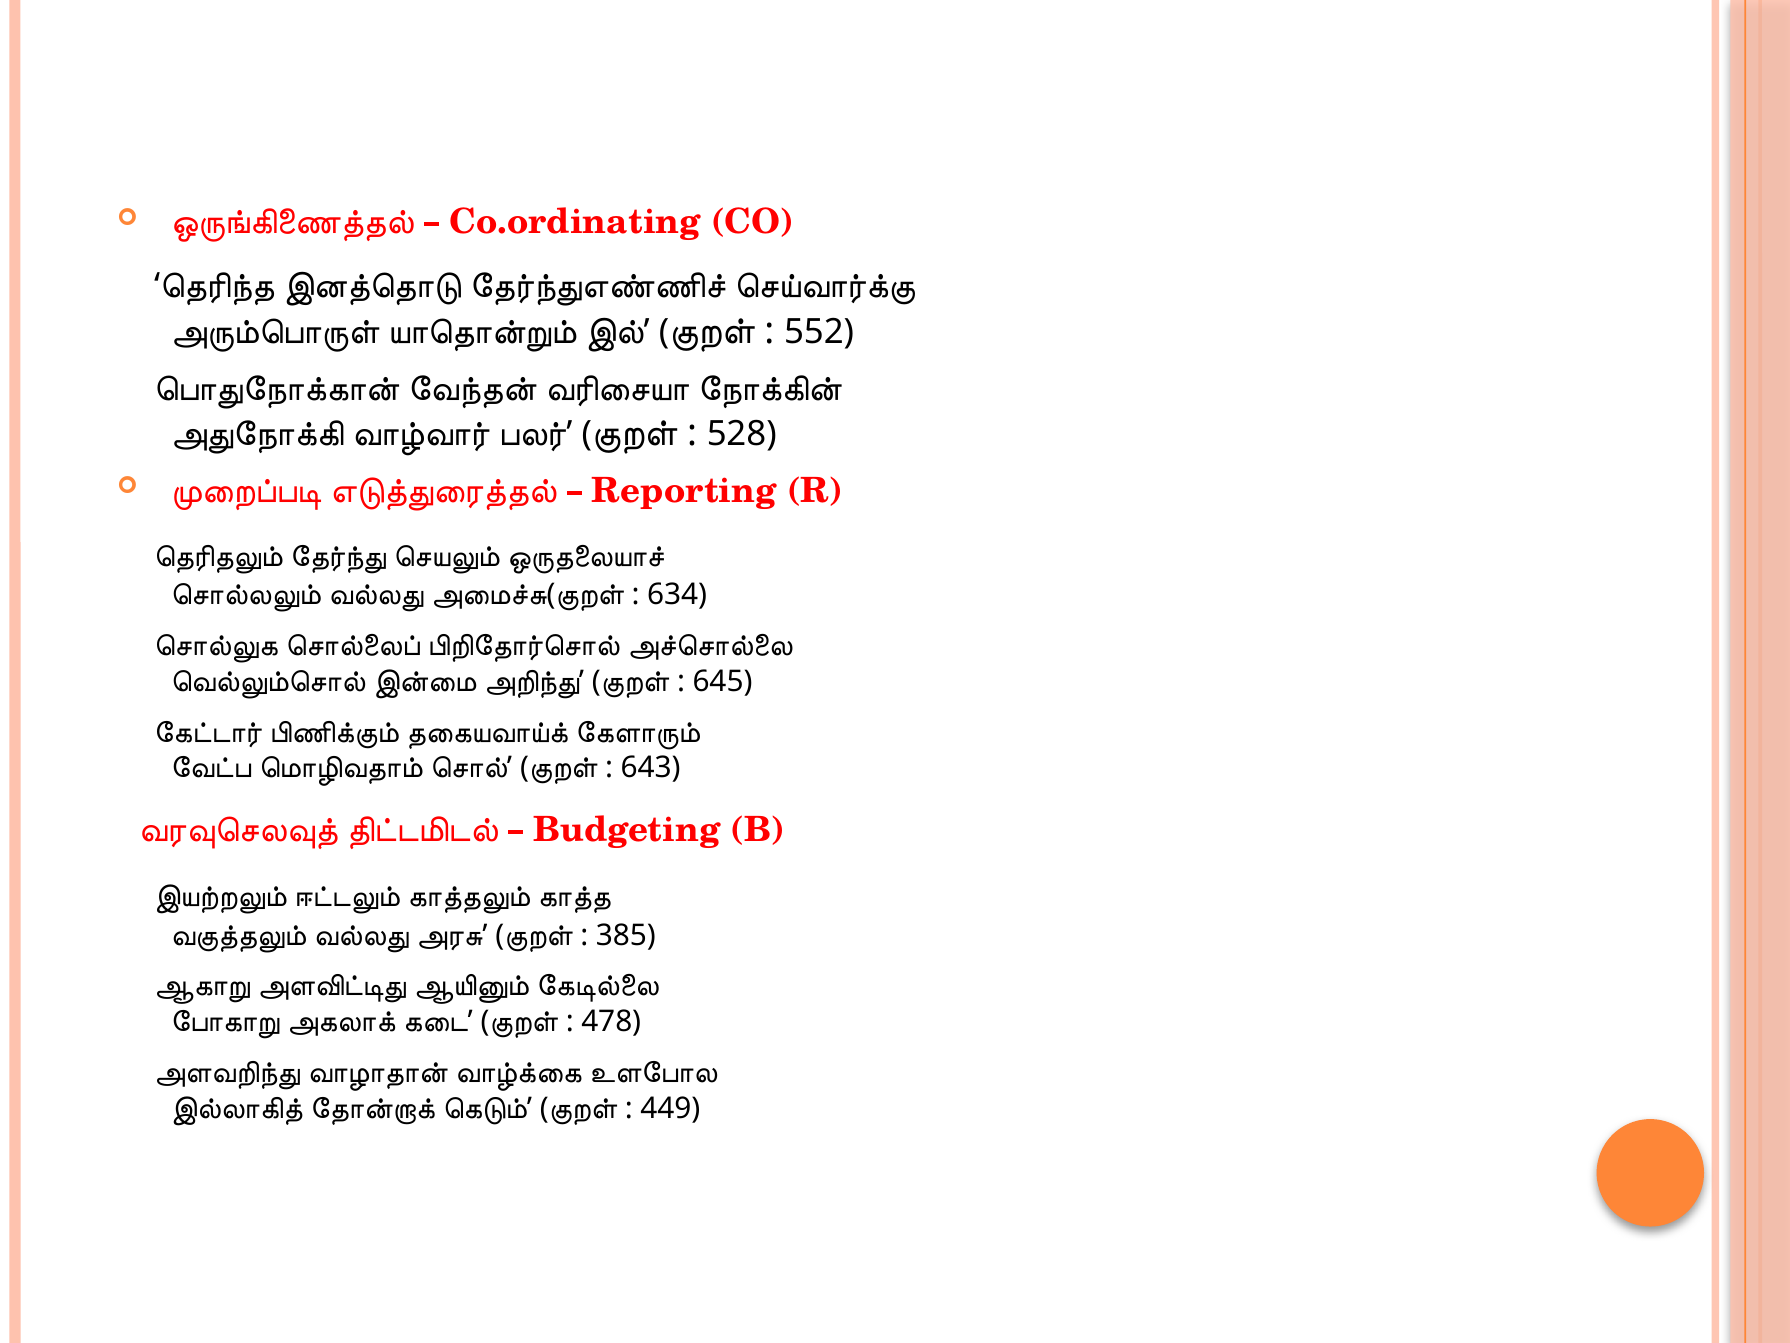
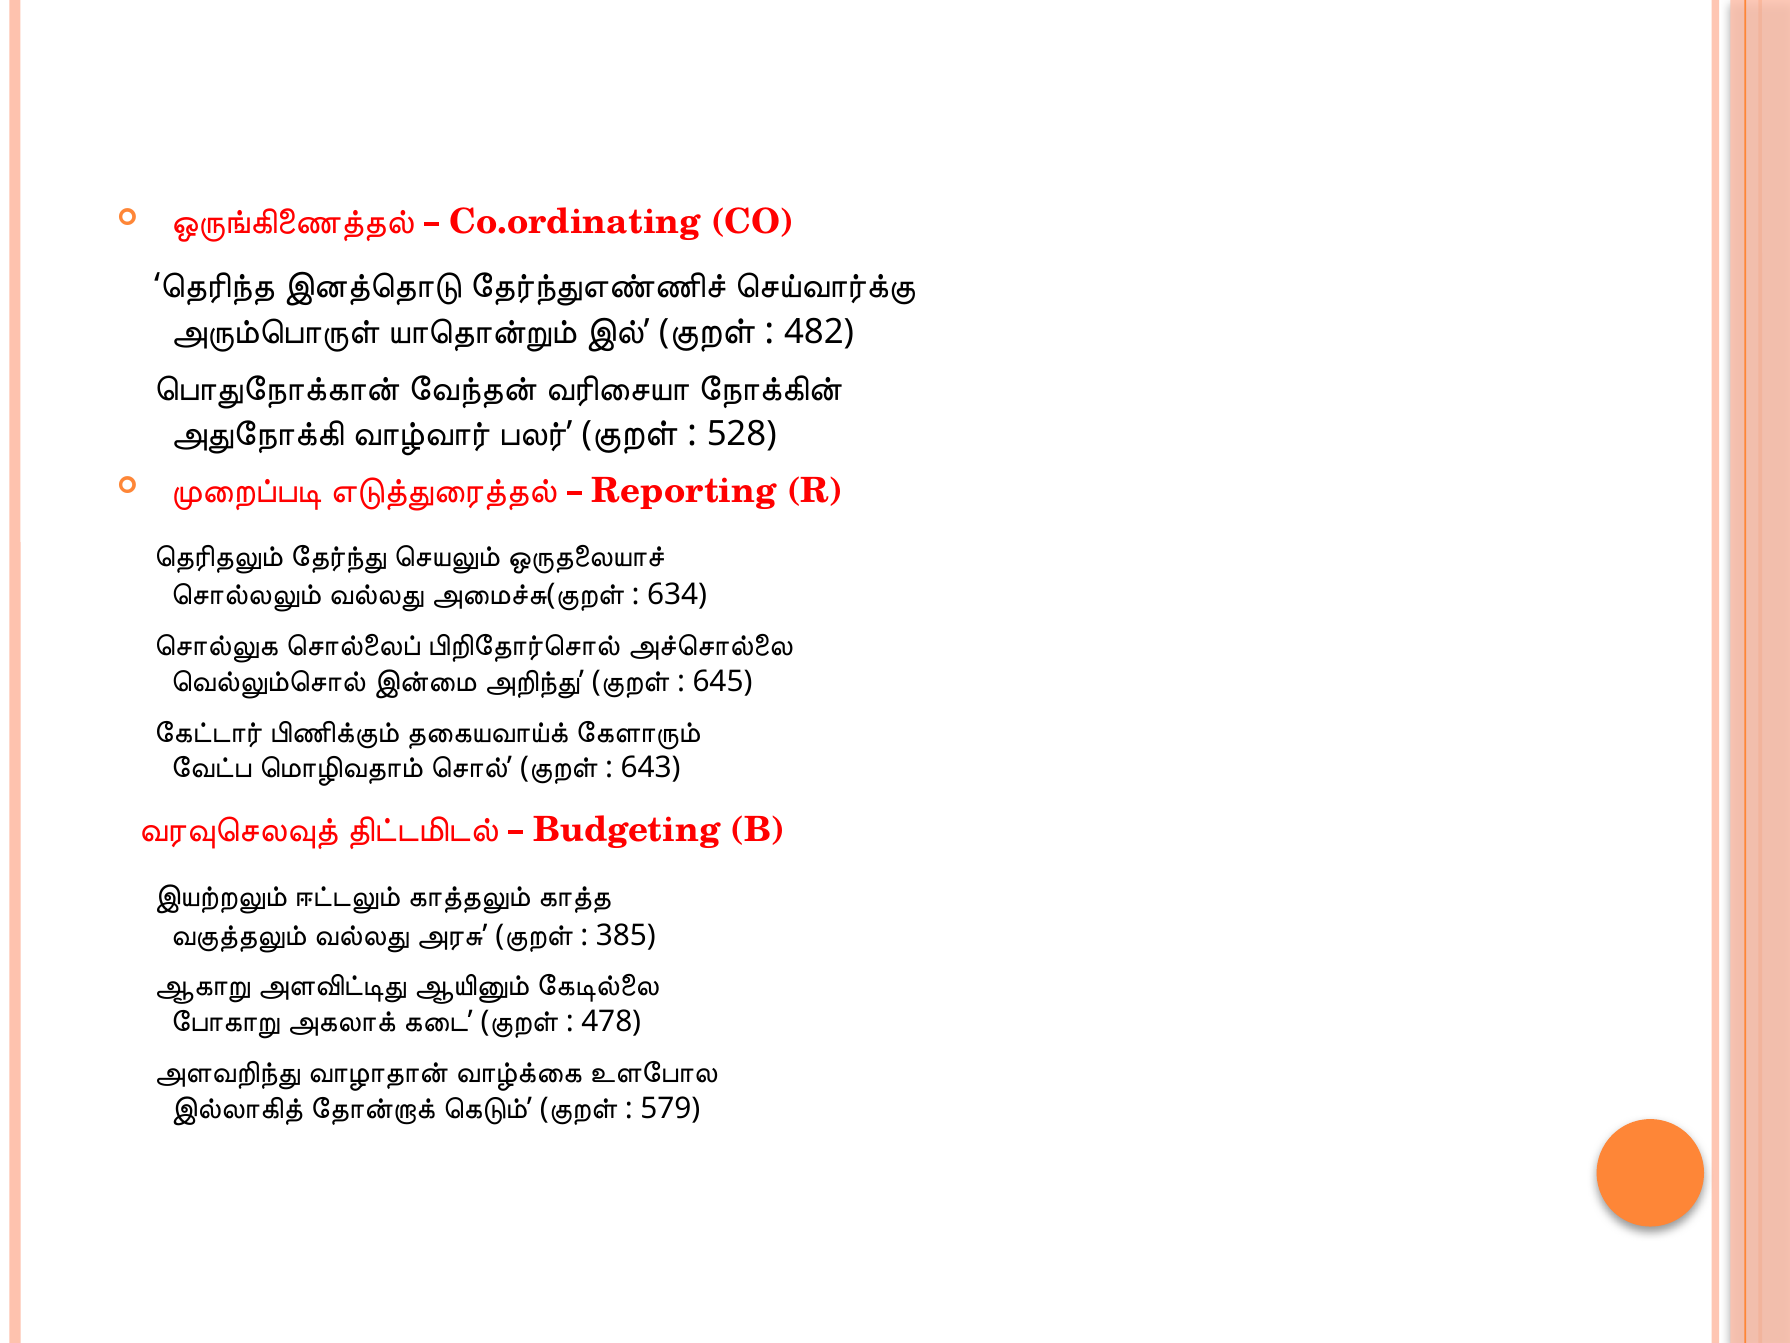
552: 552 -> 482
449: 449 -> 579
